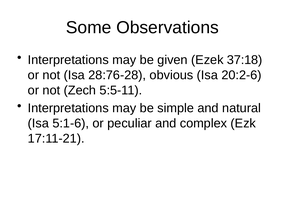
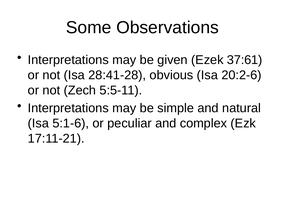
37:18: 37:18 -> 37:61
28:76-28: 28:76-28 -> 28:41-28
